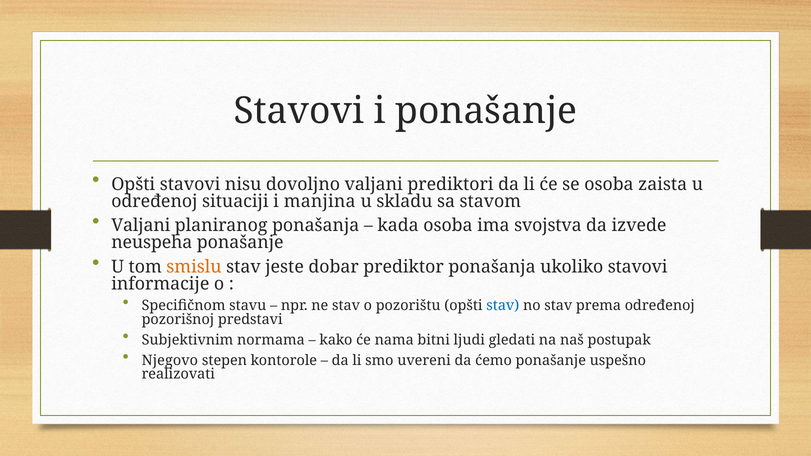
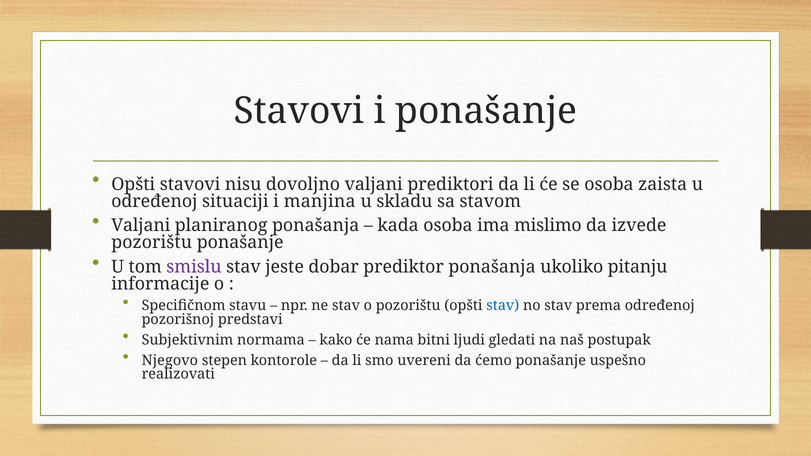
svojstva: svojstva -> mislimo
neuspeha at (152, 243): neuspeha -> pozorištu
smislu colour: orange -> purple
ukoliko stavovi: stavovi -> pitanju
